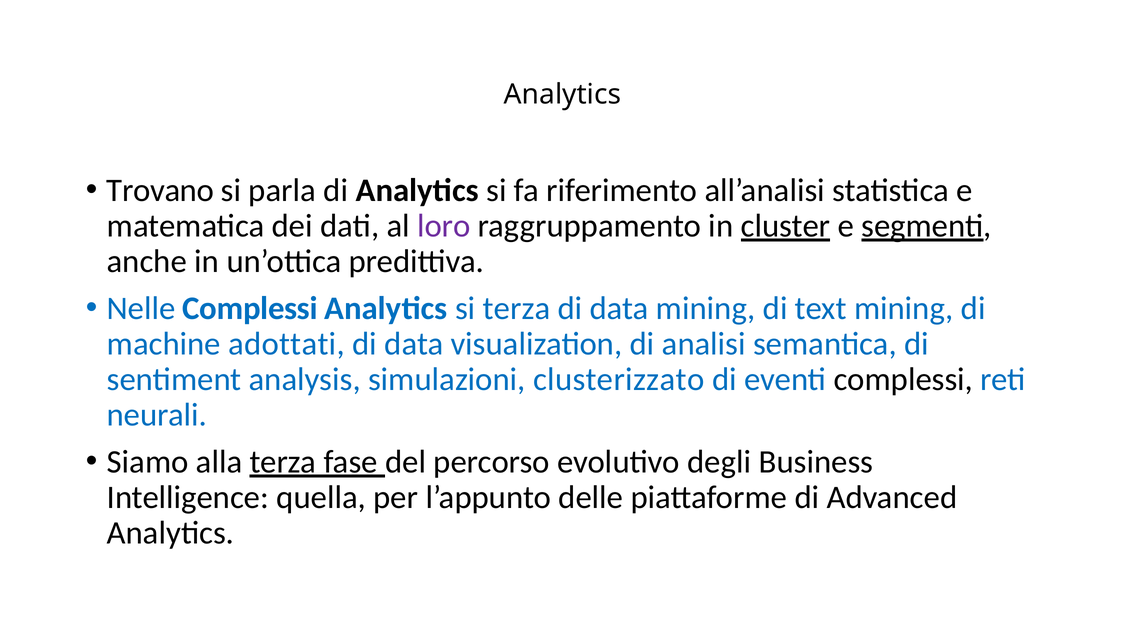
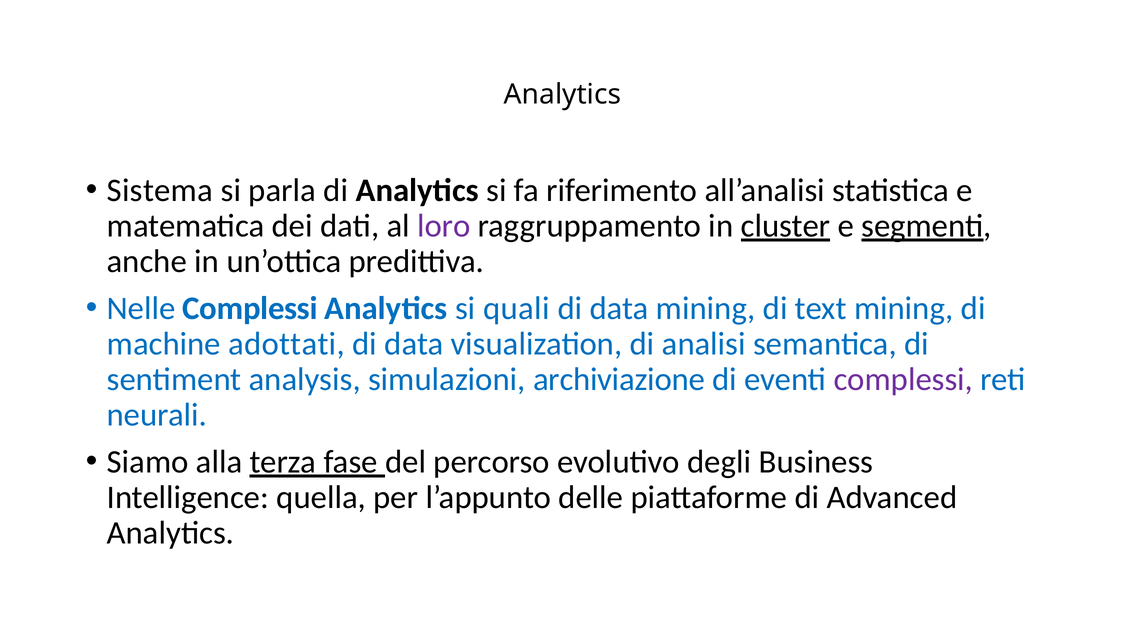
Trovano: Trovano -> Sistema
si terza: terza -> quali
clusterizzato: clusterizzato -> archiviazione
complessi at (903, 379) colour: black -> purple
